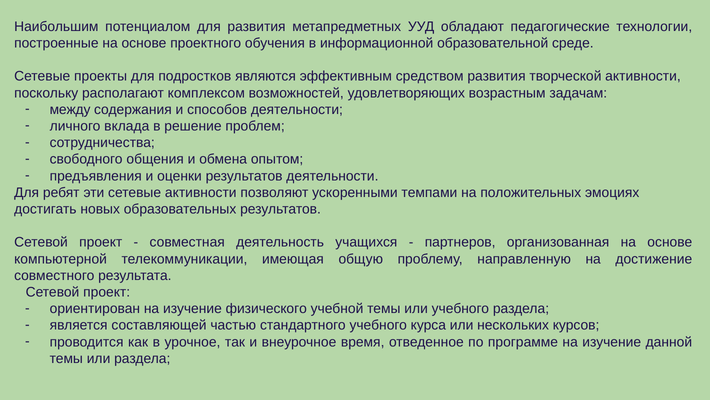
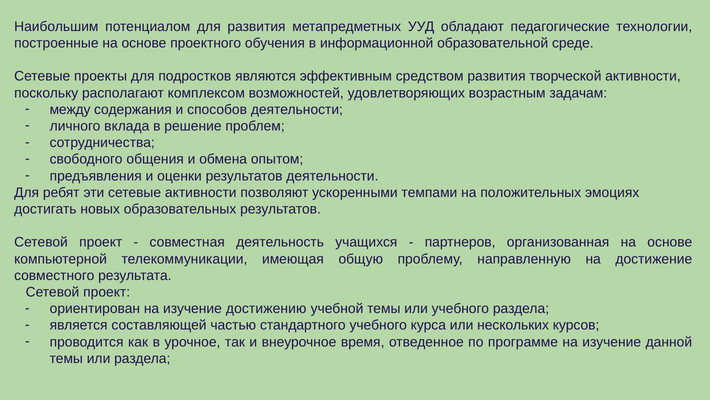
физического: физического -> достижению
